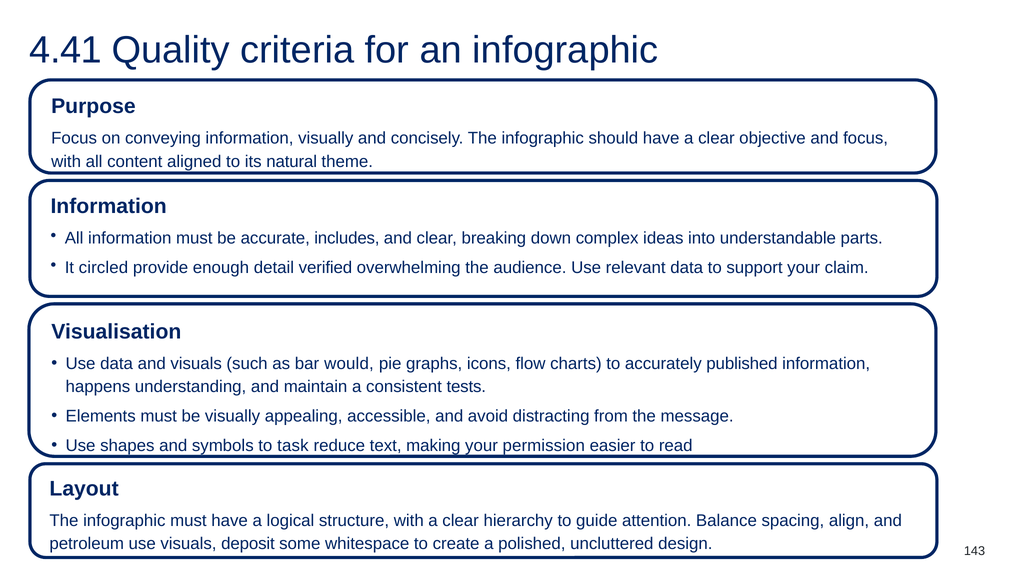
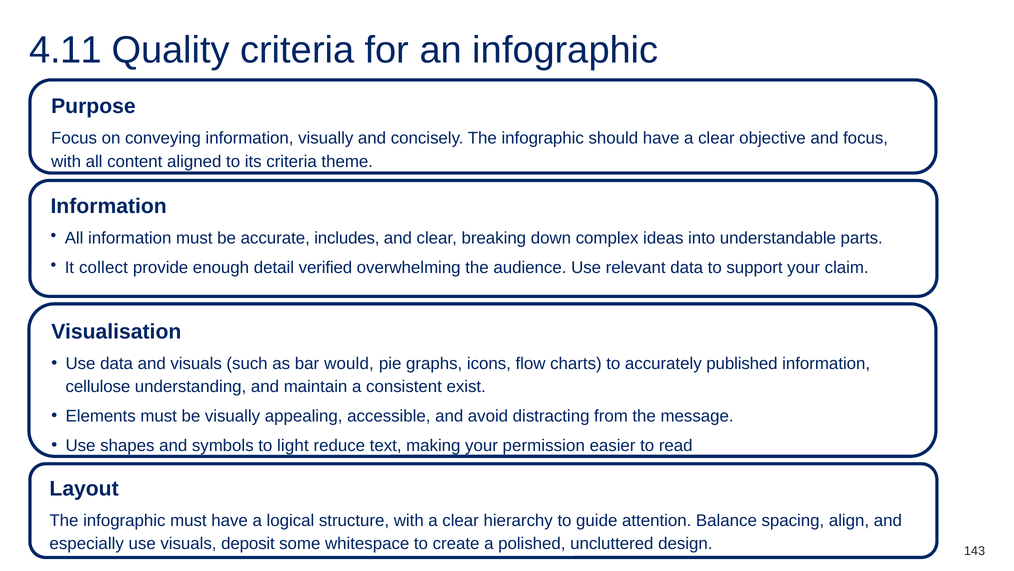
4.41: 4.41 -> 4.11
its natural: natural -> criteria
circled: circled -> collect
happens: happens -> cellulose
tests: tests -> exist
task: task -> light
petroleum: petroleum -> especially
